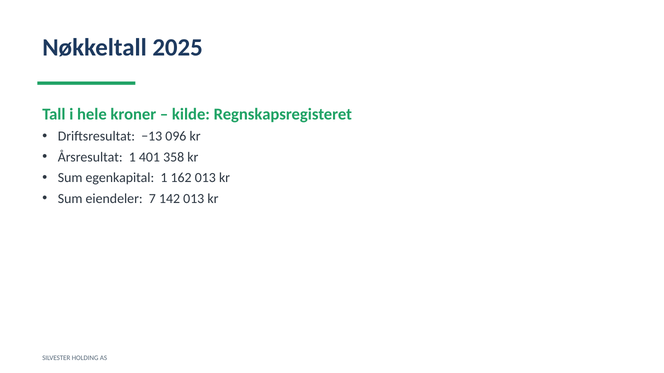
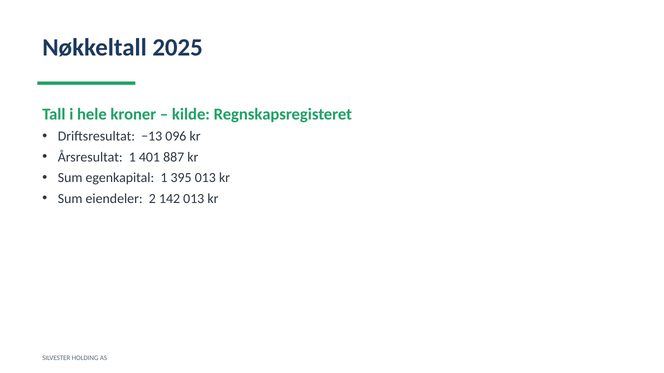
358: 358 -> 887
162: 162 -> 395
7: 7 -> 2
